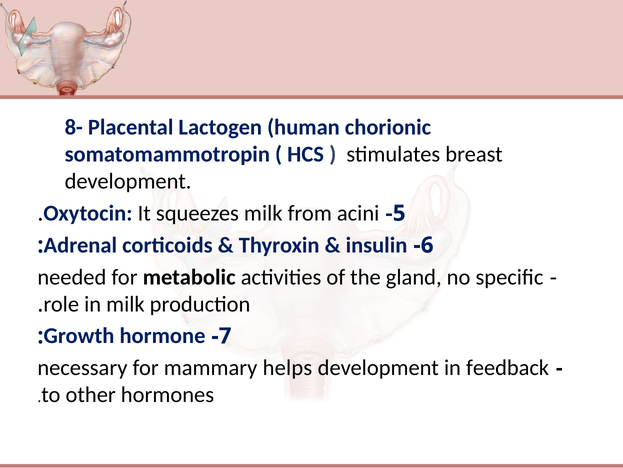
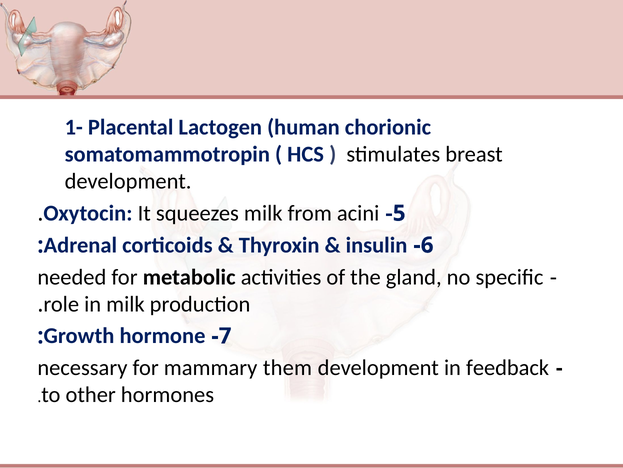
8-: 8- -> 1-
helps: helps -> them
